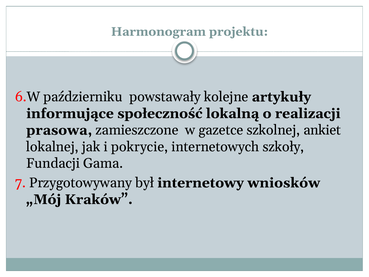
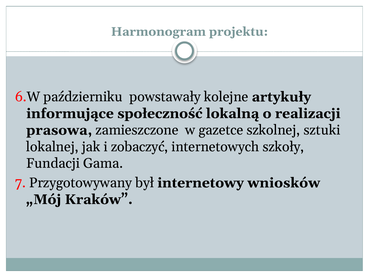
ankiet: ankiet -> sztuki
pokrycie: pokrycie -> zobaczyć
